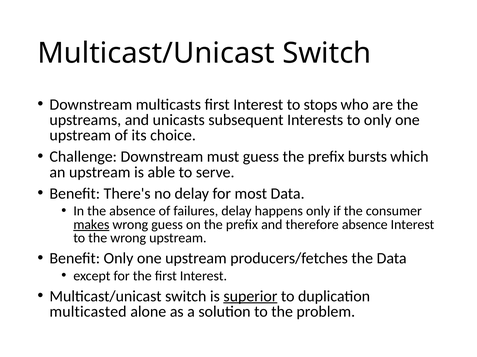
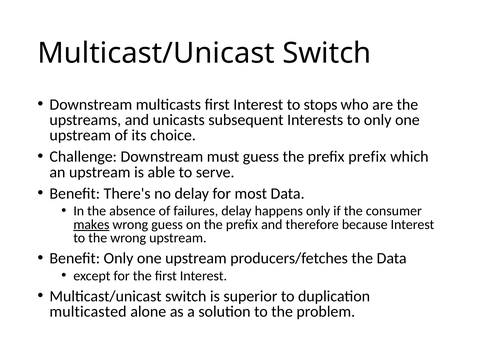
prefix bursts: bursts -> prefix
therefore absence: absence -> because
superior underline: present -> none
